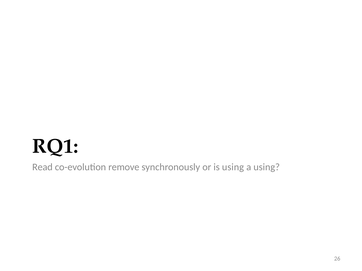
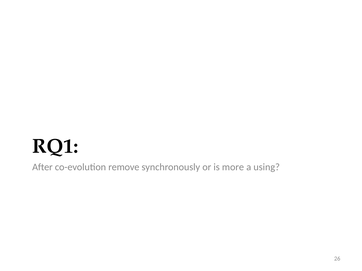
Read: Read -> After
is using: using -> more
